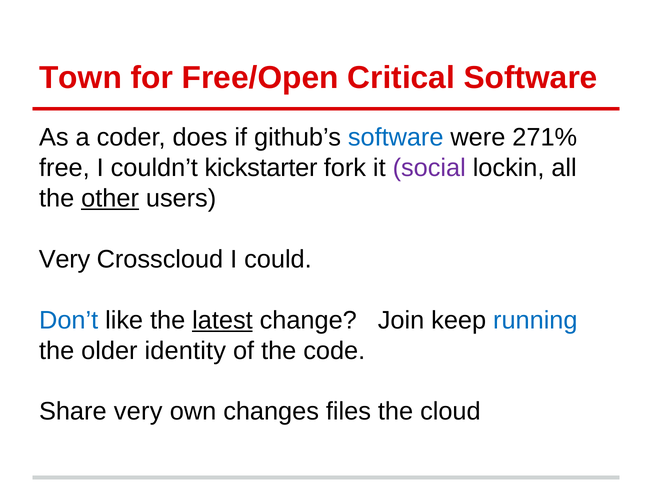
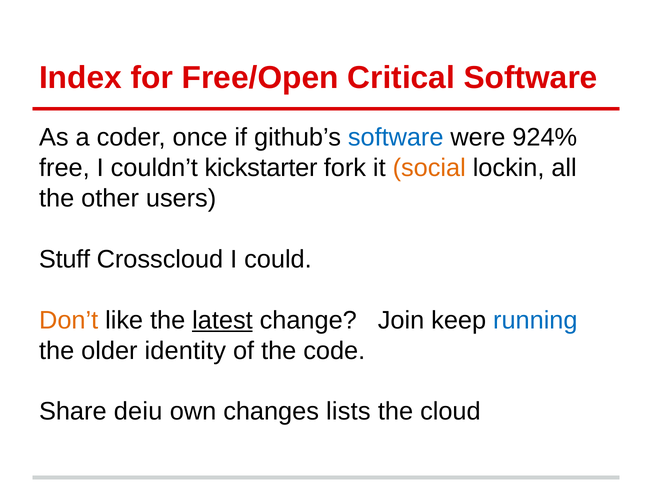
Town: Town -> Index
does: does -> once
271%: 271% -> 924%
social colour: purple -> orange
other underline: present -> none
Very at (65, 259): Very -> Stuff
Don’t colour: blue -> orange
Share very: very -> deiu
files: files -> lists
